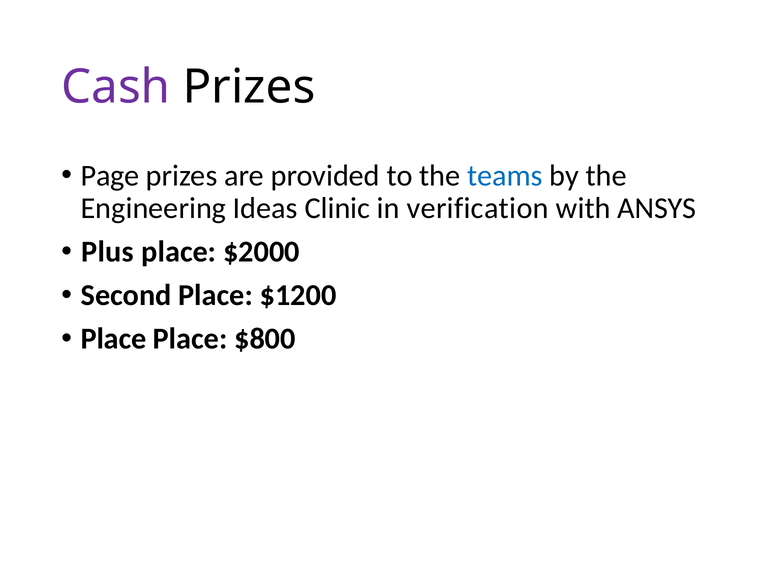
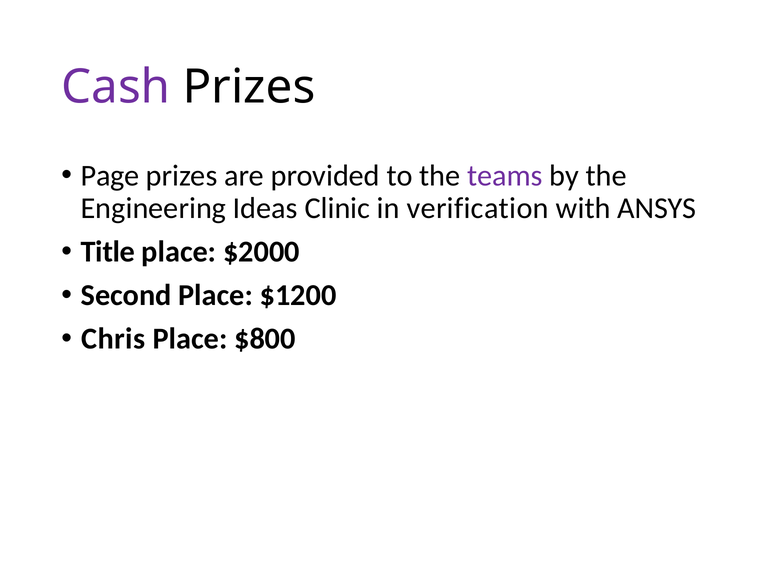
teams colour: blue -> purple
Plus: Plus -> Title
Place at (114, 339): Place -> Chris
